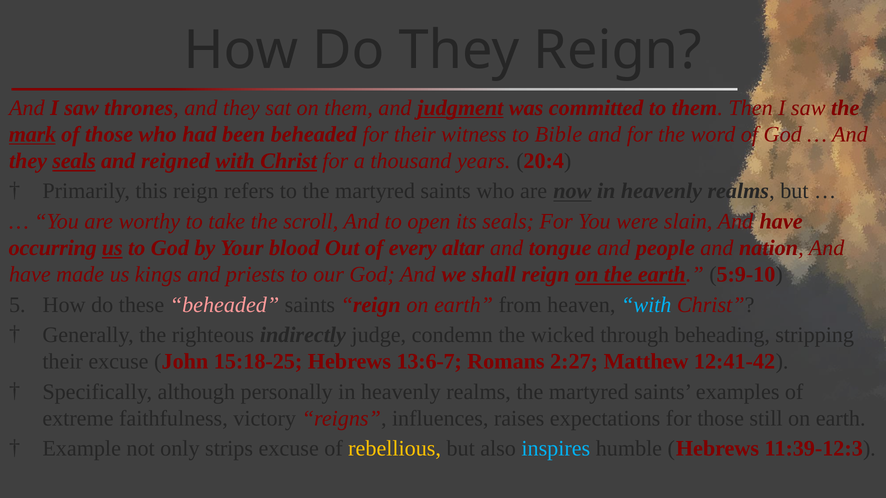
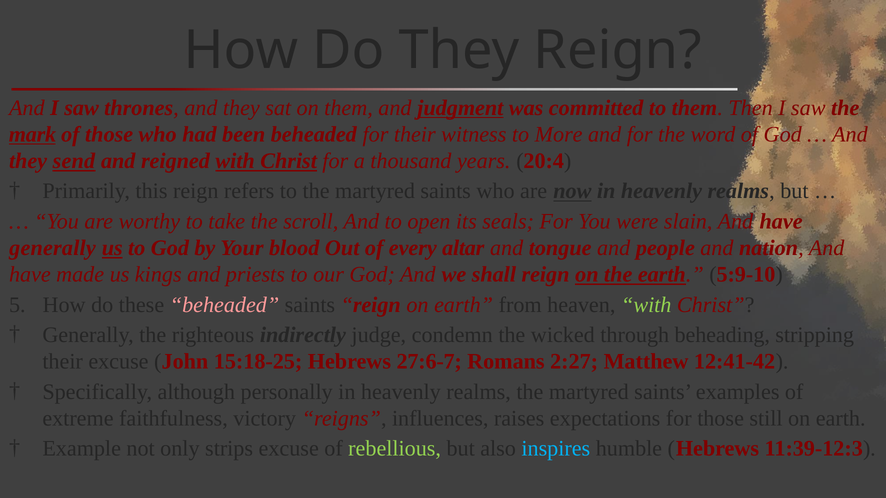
Bible: Bible -> More
they seals: seals -> send
occurring at (53, 248): occurring -> generally
with at (646, 305) colour: light blue -> light green
13:6-7: 13:6-7 -> 27:6-7
rebellious colour: yellow -> light green
